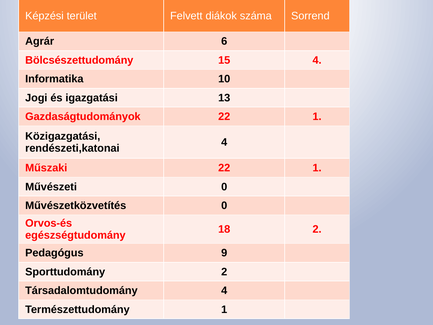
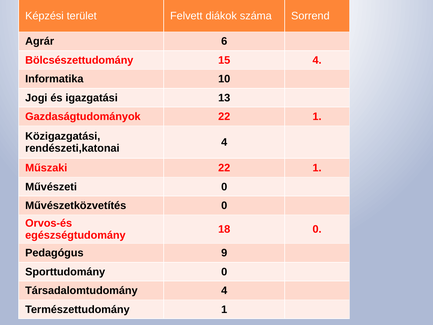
18 2: 2 -> 0
Sporttudomány 2: 2 -> 0
